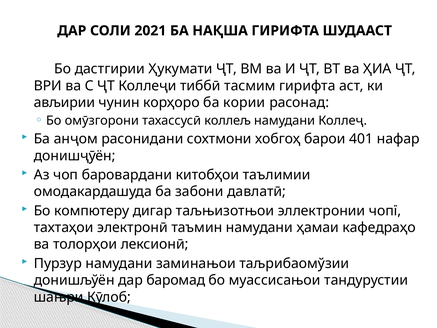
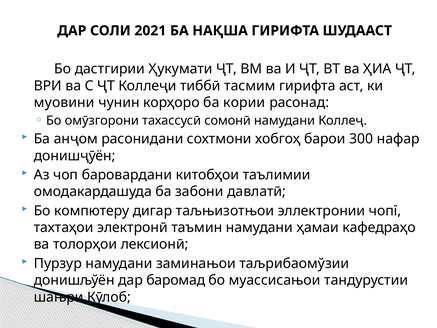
ављирии: ављирии -> муовини
коллељ: коллељ -> сомонӣ
401: 401 -> 300
